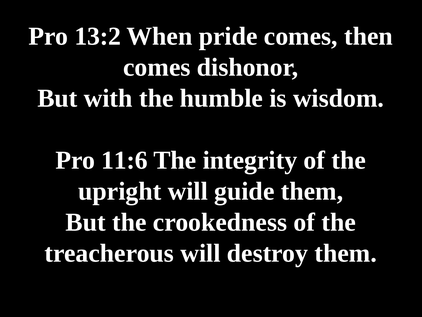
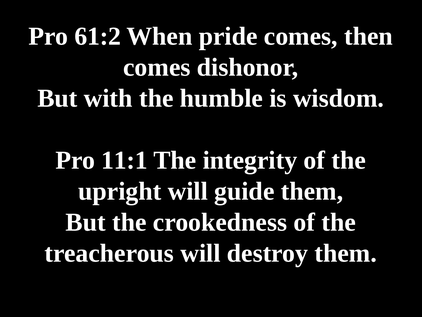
13:2: 13:2 -> 61:2
11:6: 11:6 -> 11:1
